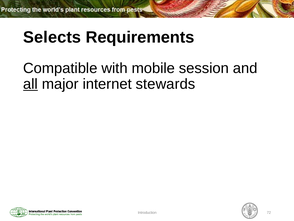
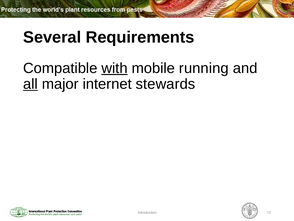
Selects: Selects -> Several
with underline: none -> present
session: session -> running
